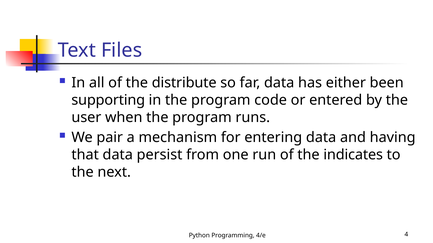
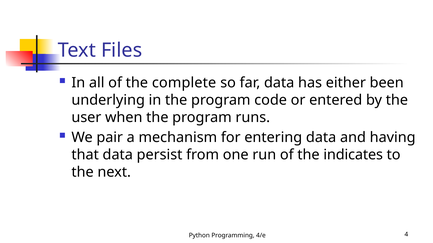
distribute: distribute -> complete
supporting: supporting -> underlying
